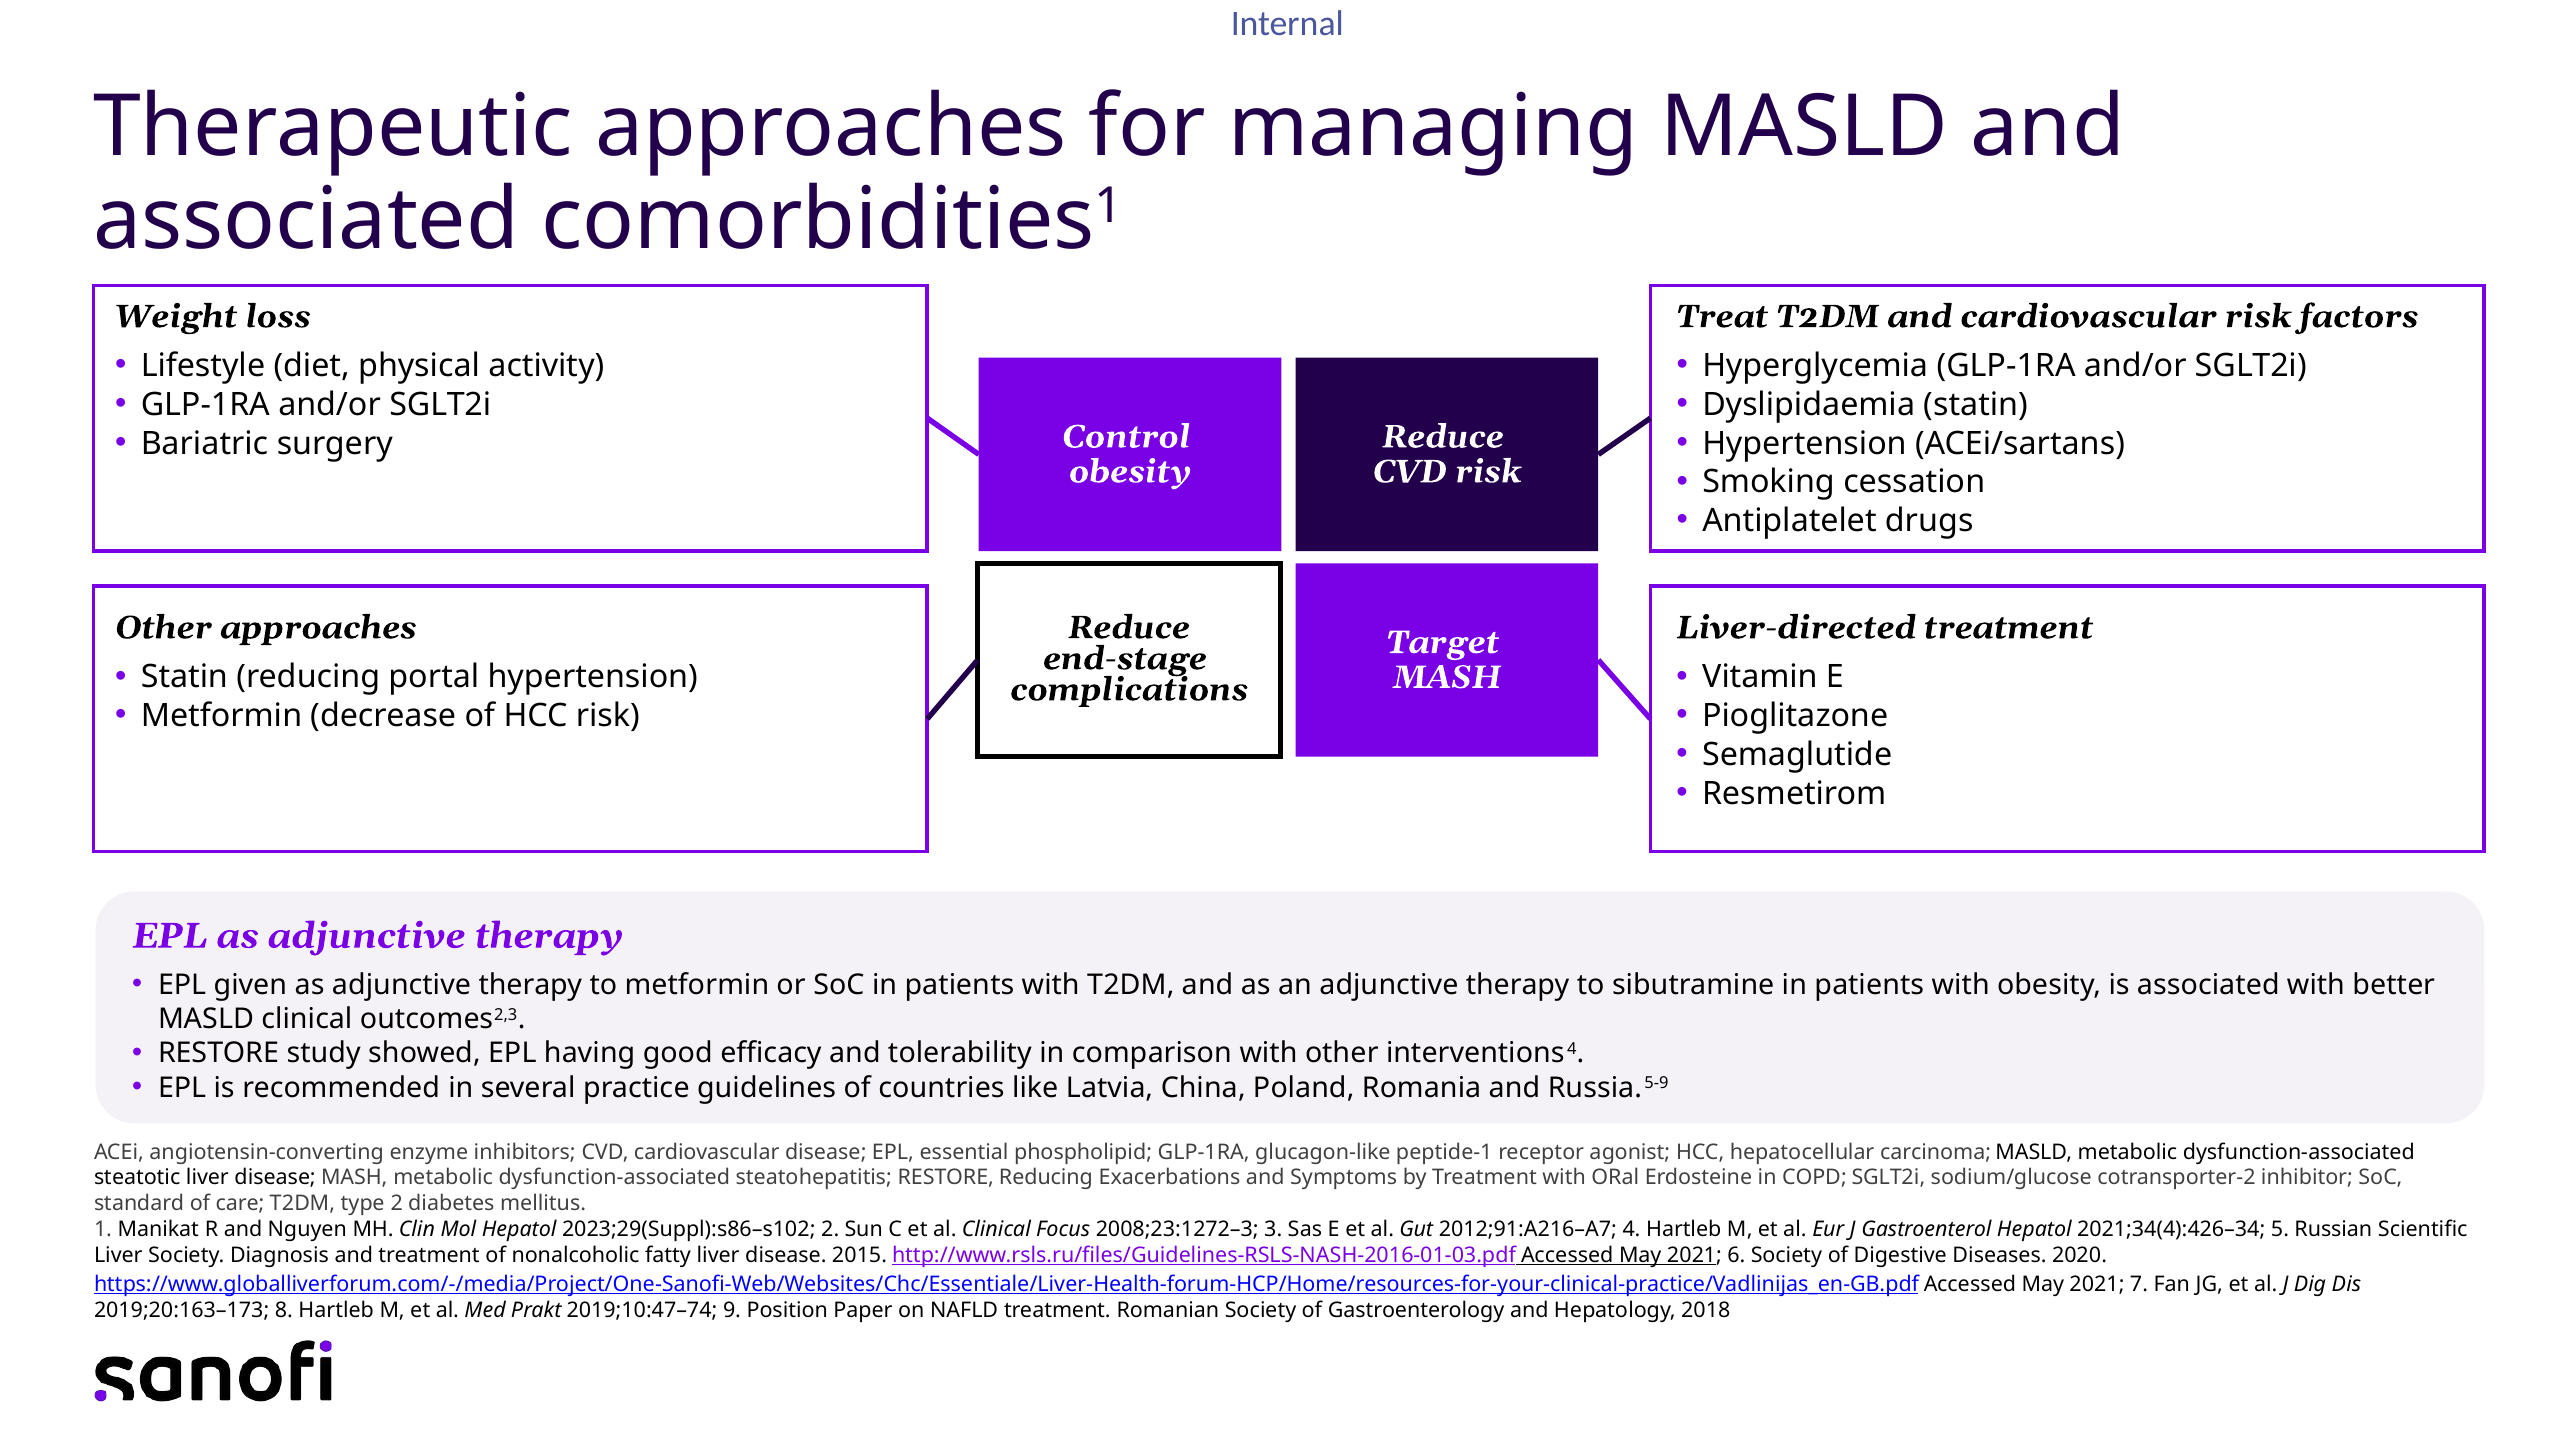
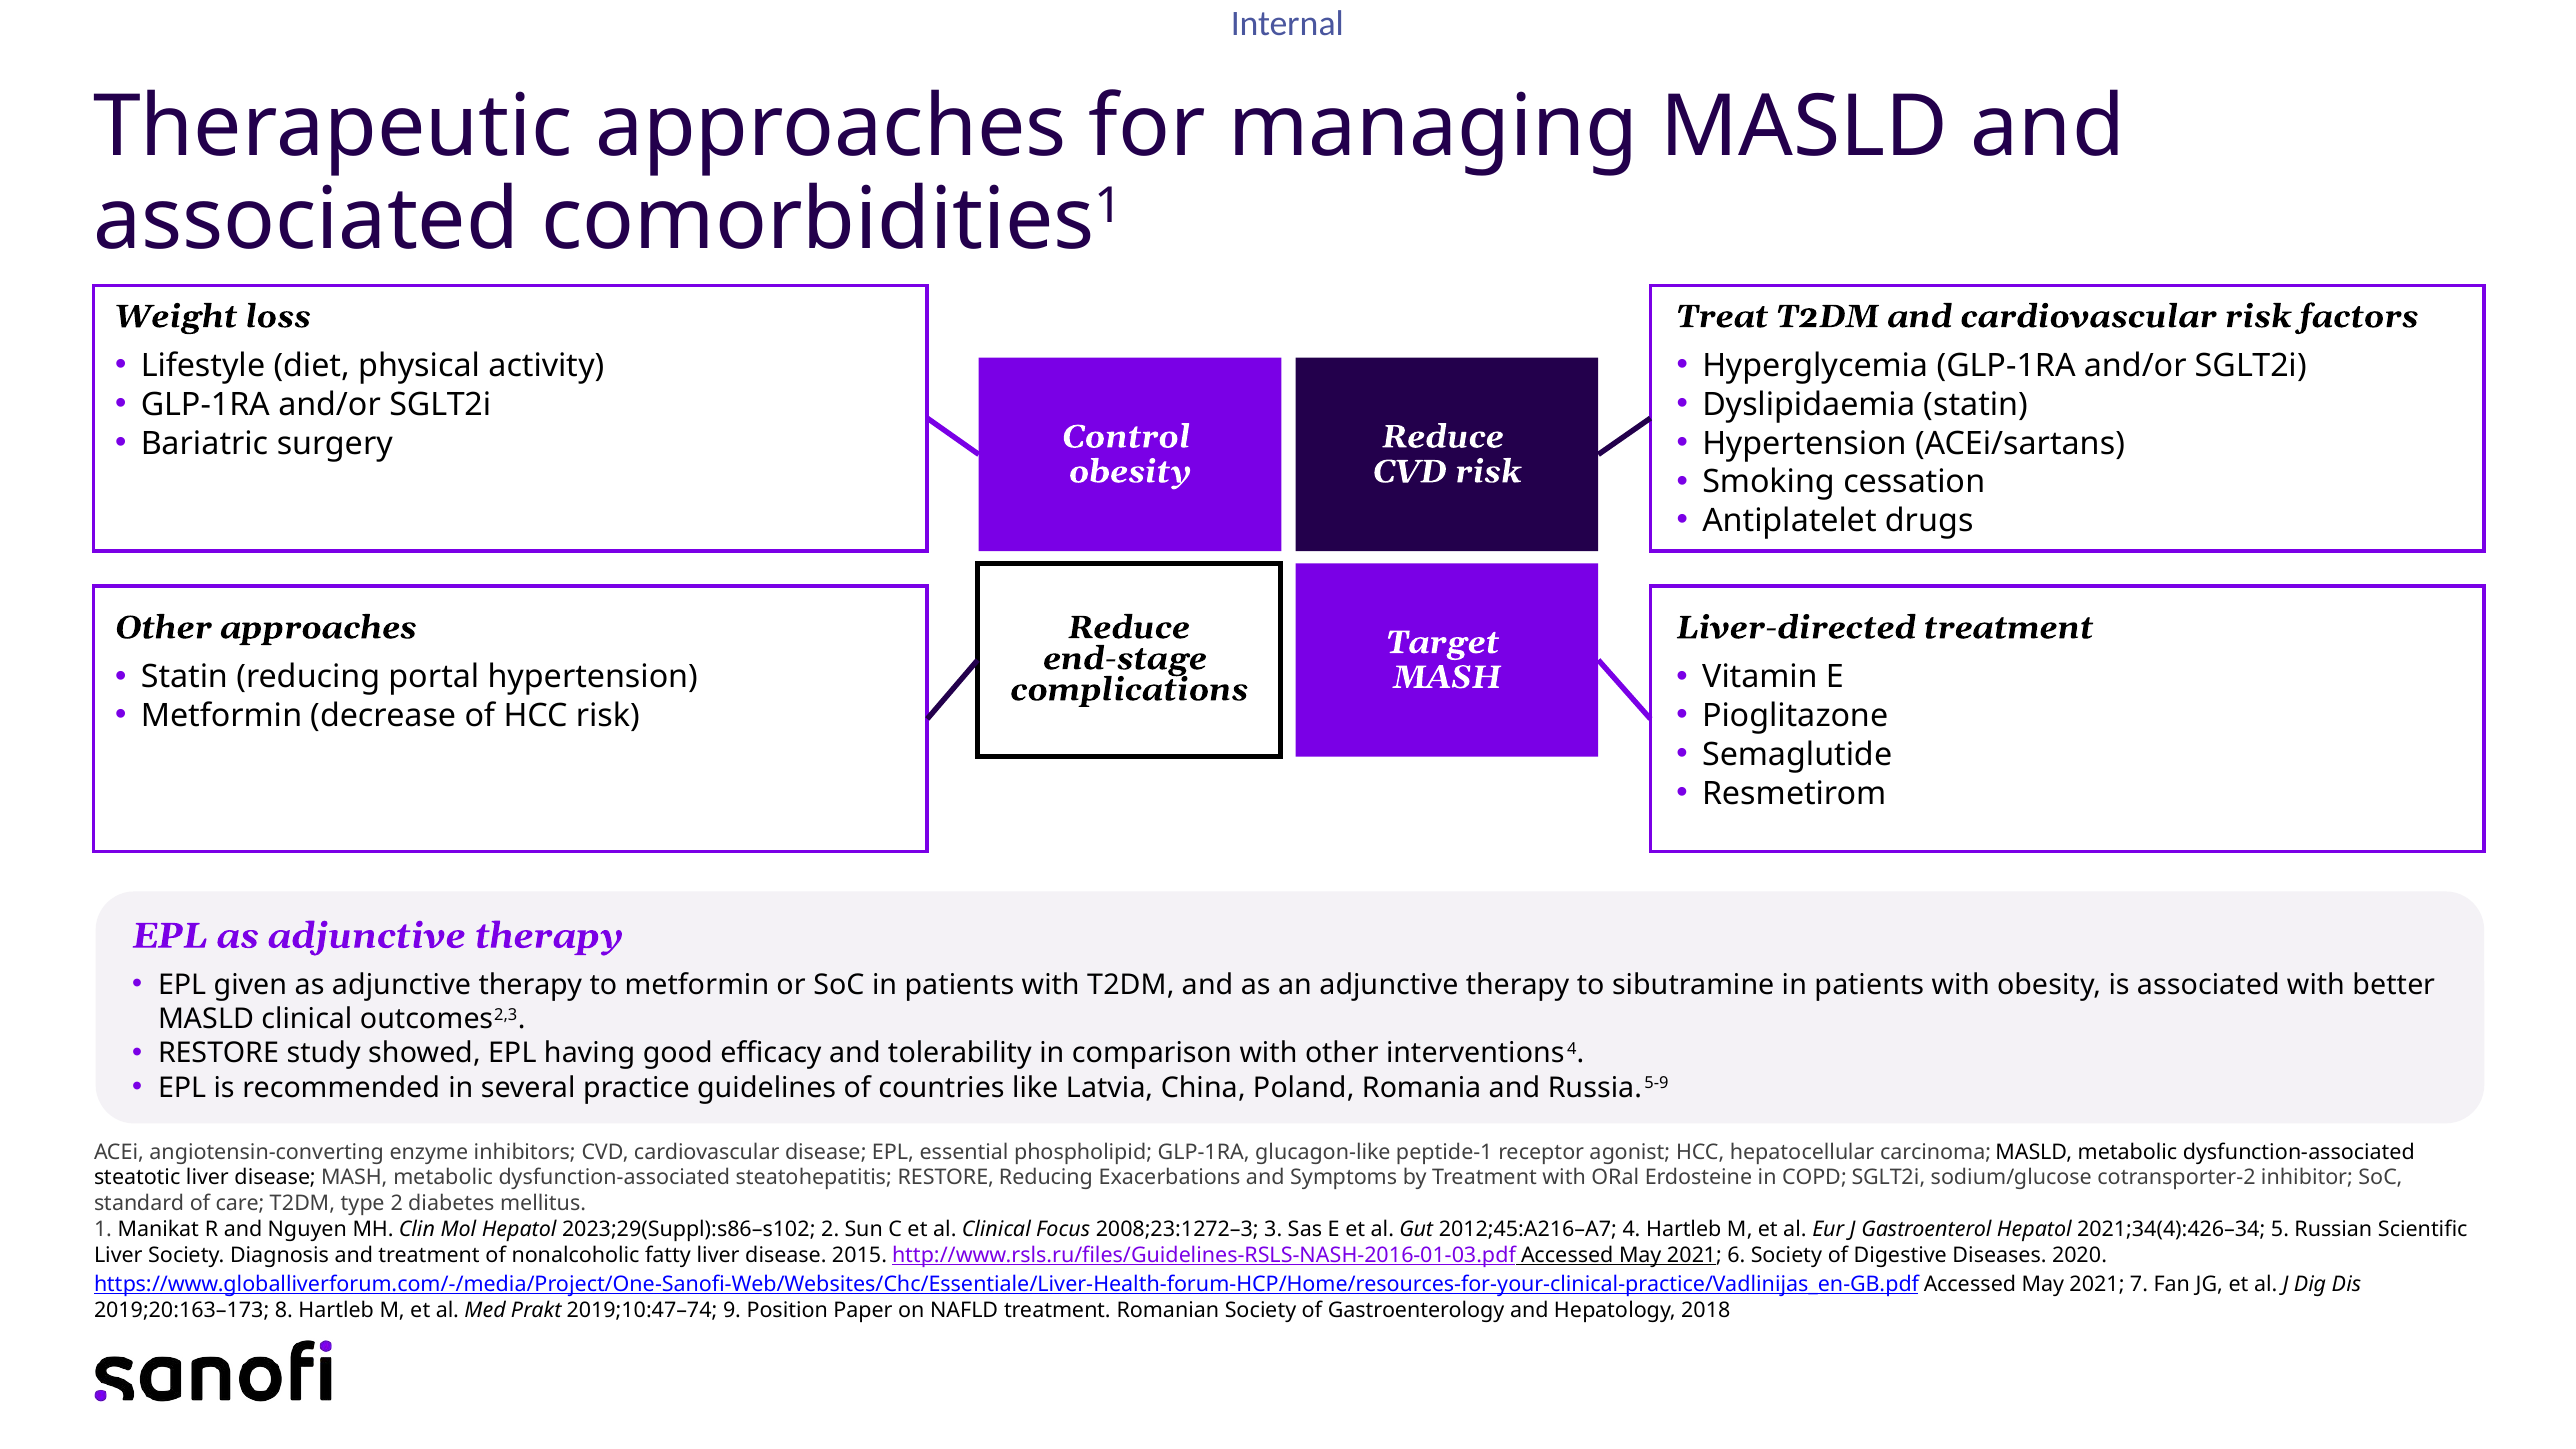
2012;91:A216–A7: 2012;91:A216–A7 -> 2012;45:A216–A7
